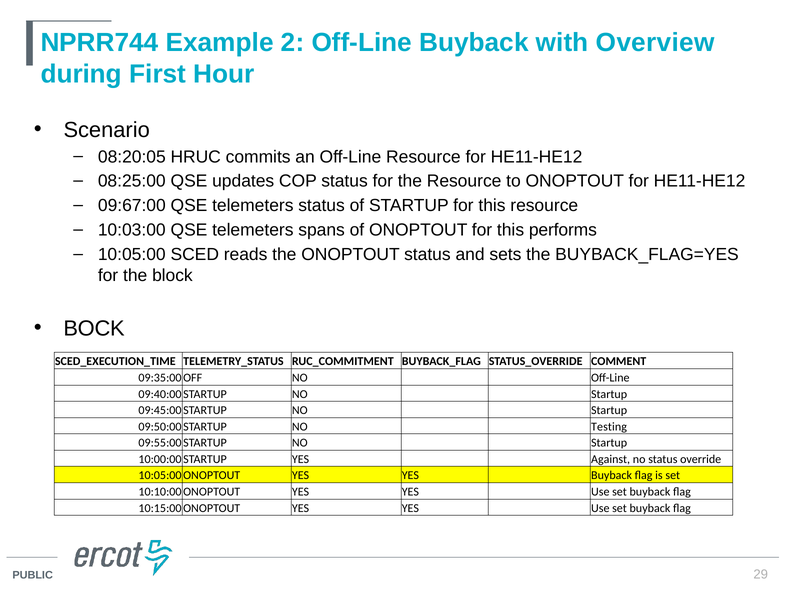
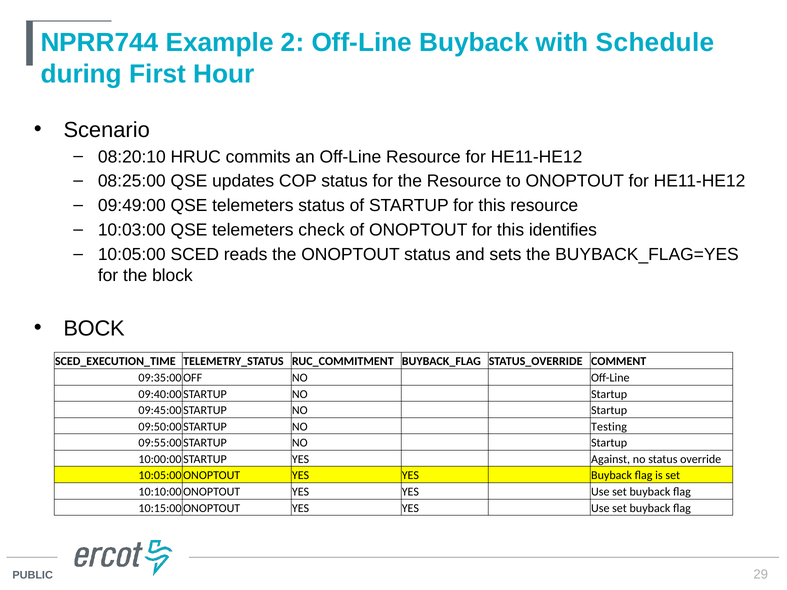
Overview: Overview -> Schedule
08:20:05: 08:20:05 -> 08:20:10
09:67:00: 09:67:00 -> 09:49:00
spans: spans -> check
performs: performs -> identifies
